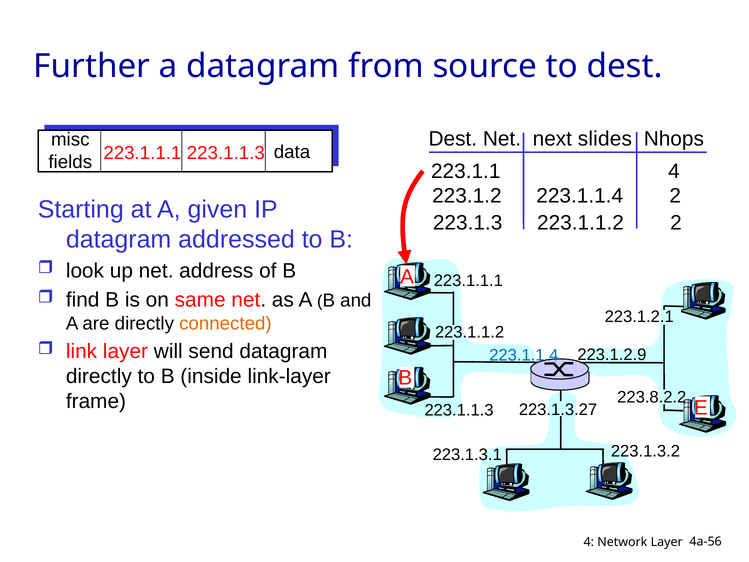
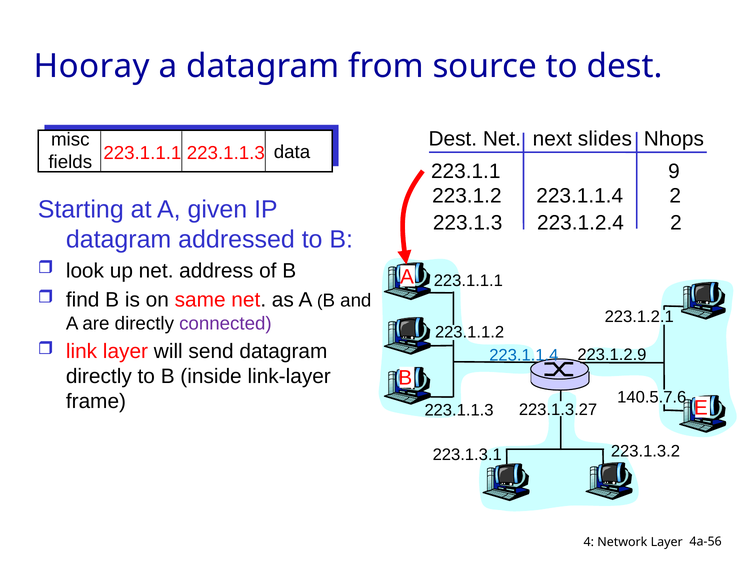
Further: Further -> Hooray
223.1.1 4: 4 -> 9
223.1.3 223.1.1.2: 223.1.1.2 -> 223.1.2.4
connected colour: orange -> purple
223.8.2.2: 223.8.2.2 -> 140.5.7.6
